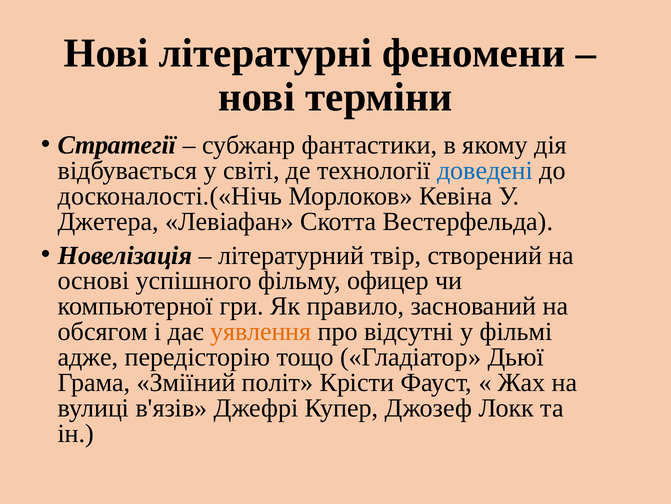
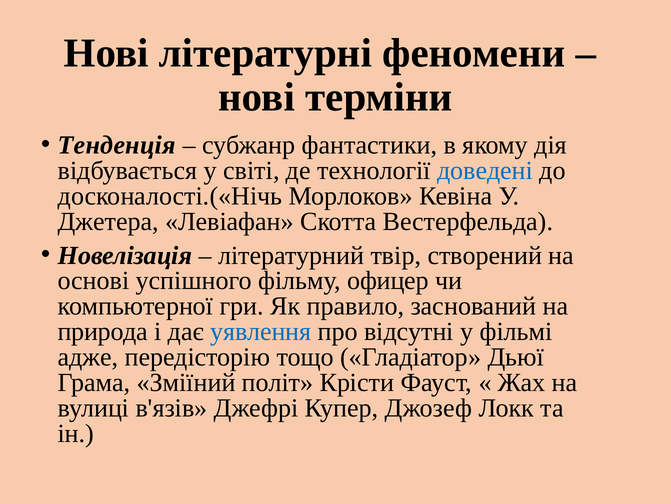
Стратегії: Стратегії -> Тенденція
обсягом: обсягом -> природа
уявлення colour: orange -> blue
